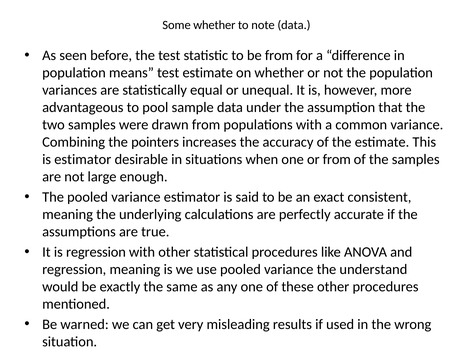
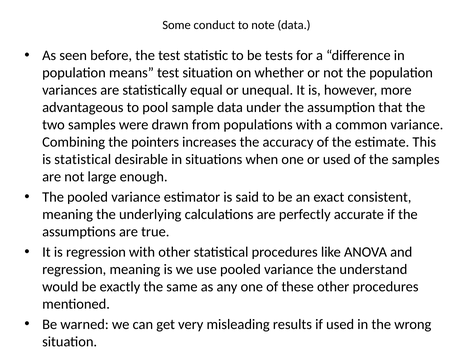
Some whether: whether -> conduct
be from: from -> tests
test estimate: estimate -> situation
is estimator: estimator -> statistical
or from: from -> used
